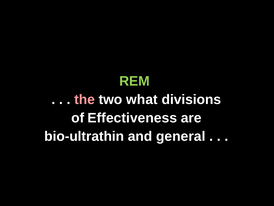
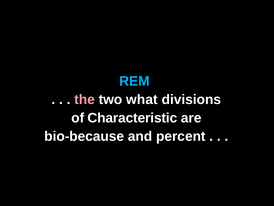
REM colour: light green -> light blue
Effectiveness: Effectiveness -> Characteristic
bio-ultrathin: bio-ultrathin -> bio-because
general: general -> percent
